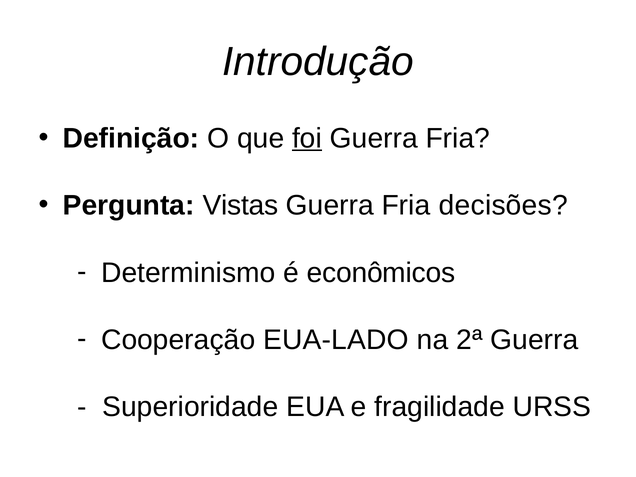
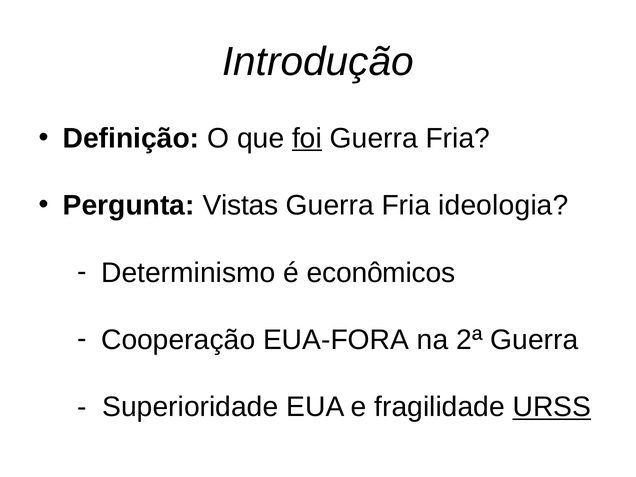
decisões: decisões -> ideologia
EUA-LADO: EUA-LADO -> EUA-FORA
URSS underline: none -> present
